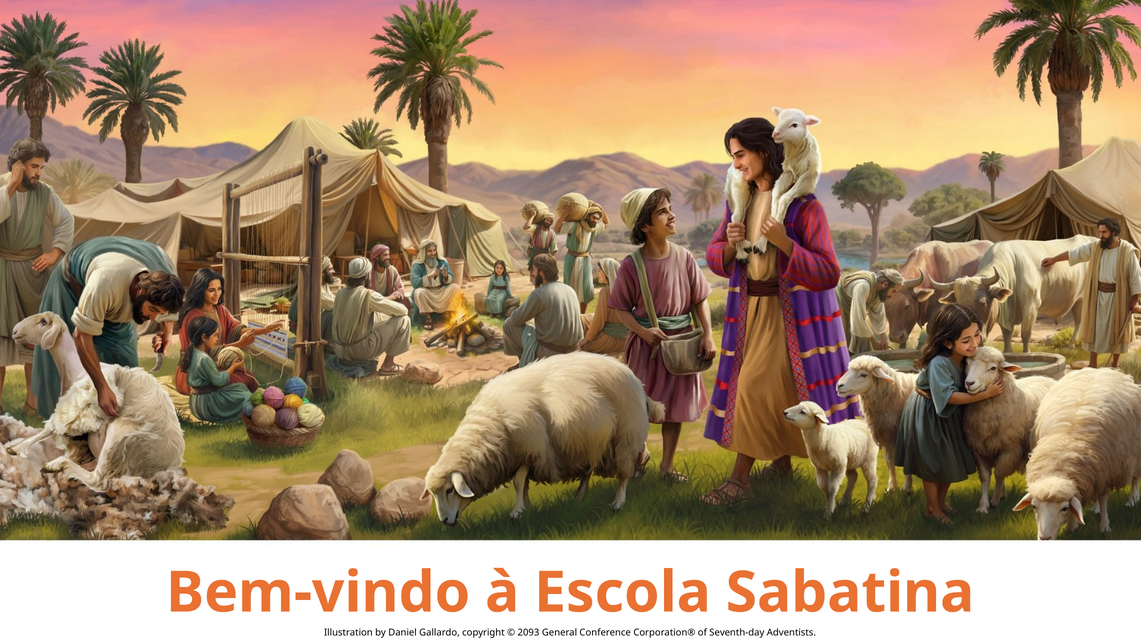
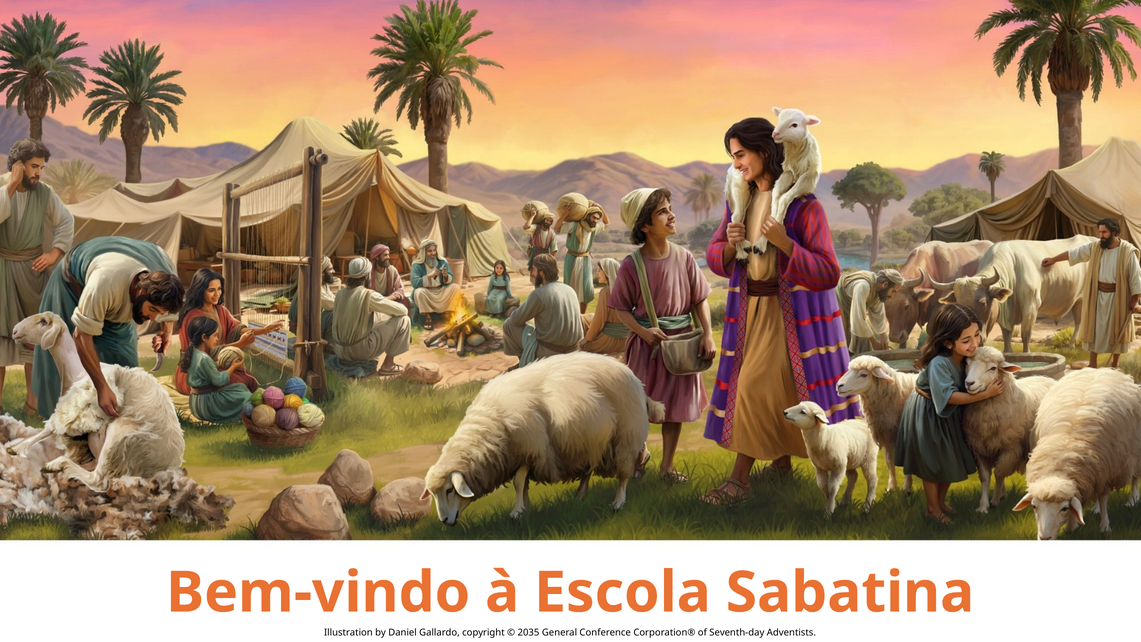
2093: 2093 -> 2035
